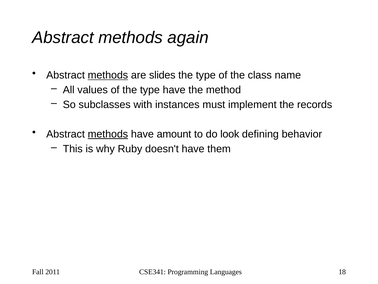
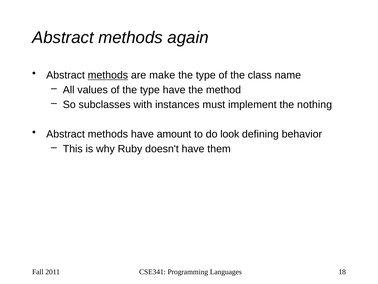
slides: slides -> make
records: records -> nothing
methods at (108, 134) underline: present -> none
